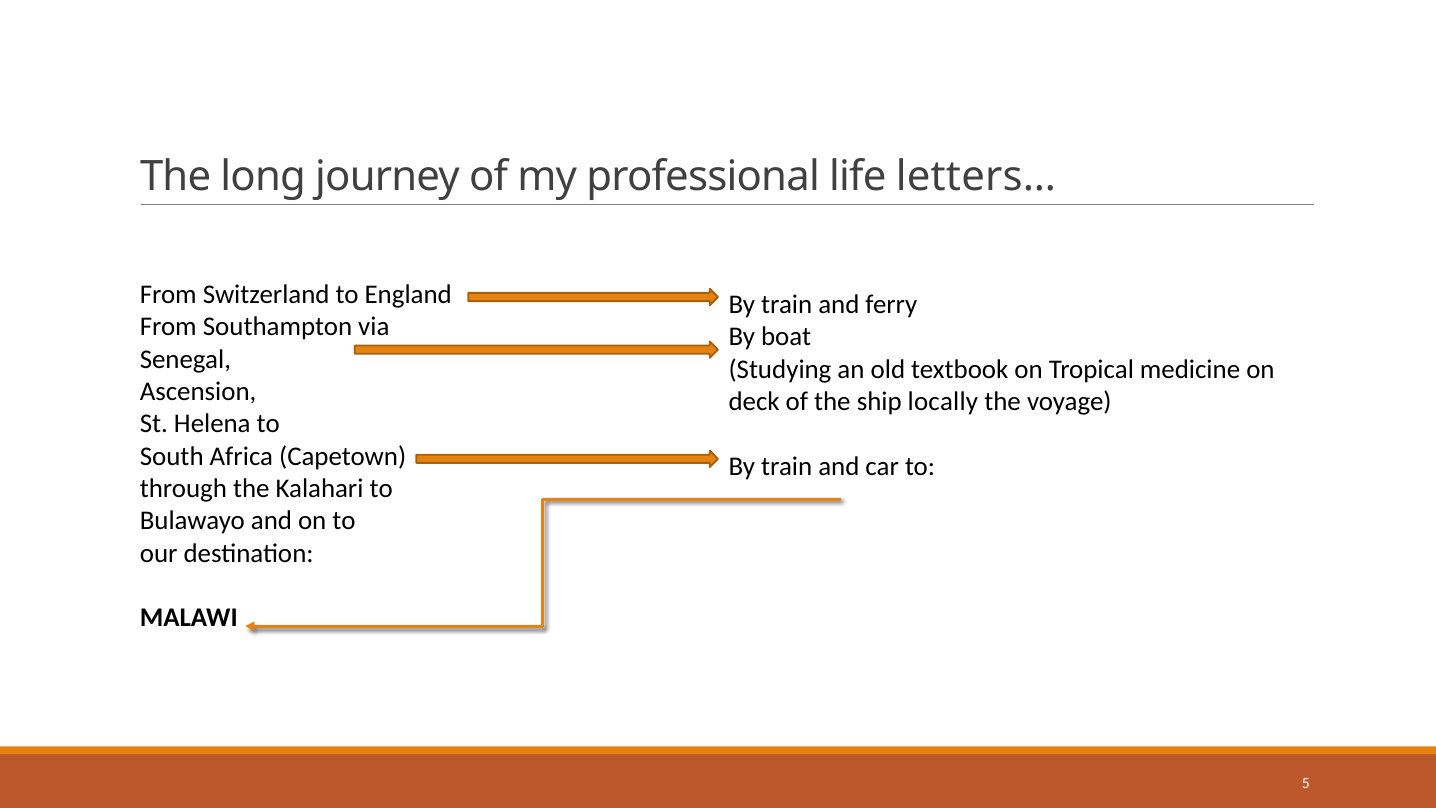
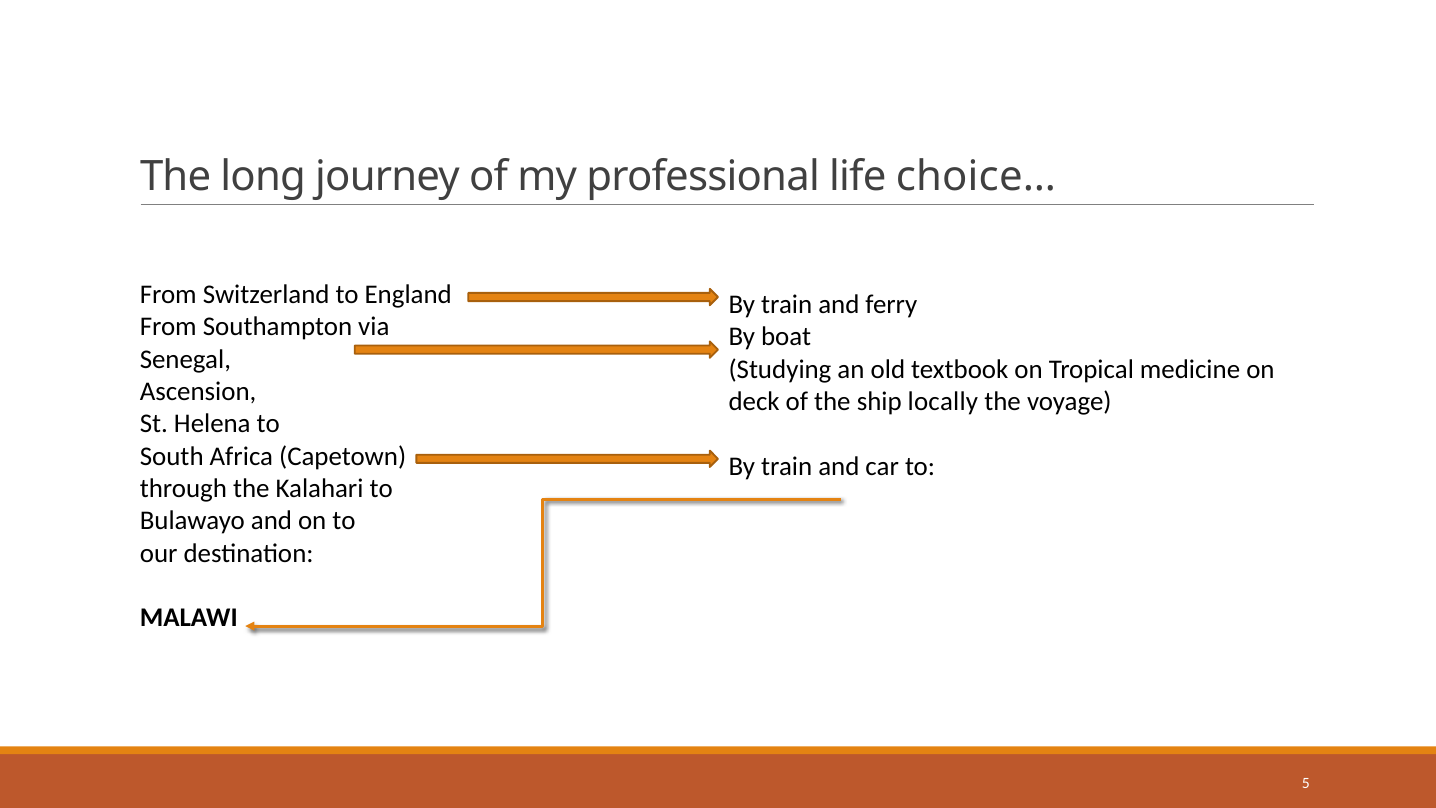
letters…: letters… -> choice…
